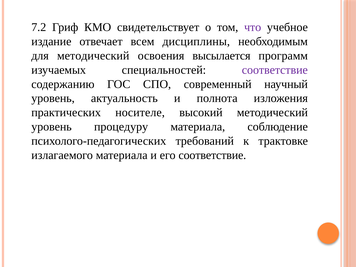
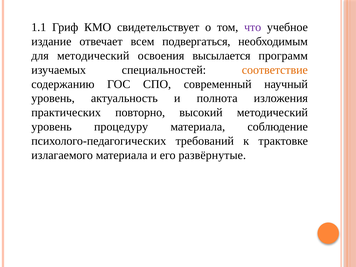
7.2: 7.2 -> 1.1
дисциплины: дисциплины -> подвергаться
соответствие at (275, 70) colour: purple -> orange
носителе: носителе -> повторно
его соответствие: соответствие -> развёрнутые
